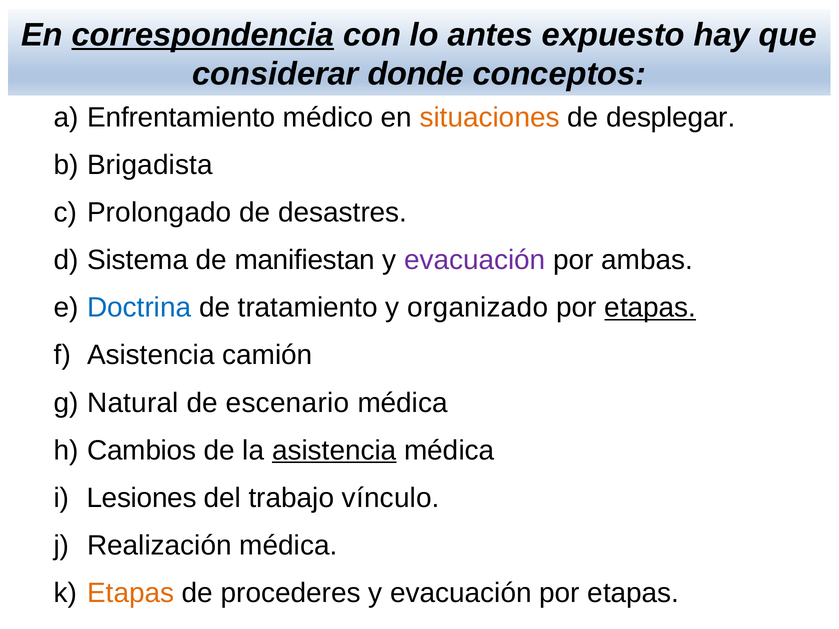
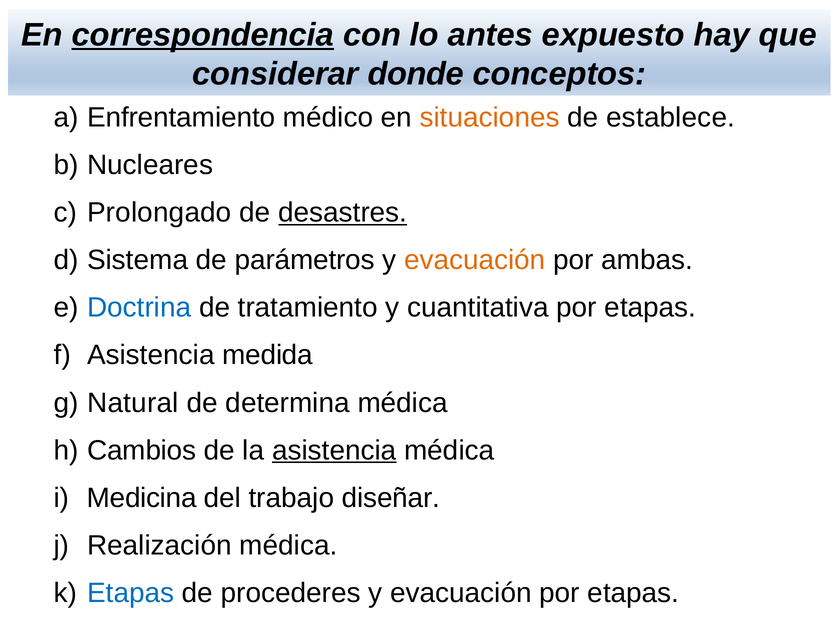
desplegar: desplegar -> establece
Brigadista: Brigadista -> Nucleares
desastres underline: none -> present
manifiestan: manifiestan -> parámetros
evacuación at (475, 260) colour: purple -> orange
organizado: organizado -> cuantitativa
etapas at (650, 308) underline: present -> none
camión: camión -> medida
escenario: escenario -> determina
Lesiones: Lesiones -> Medicina
vínculo: vínculo -> diseñar
Etapas at (131, 593) colour: orange -> blue
